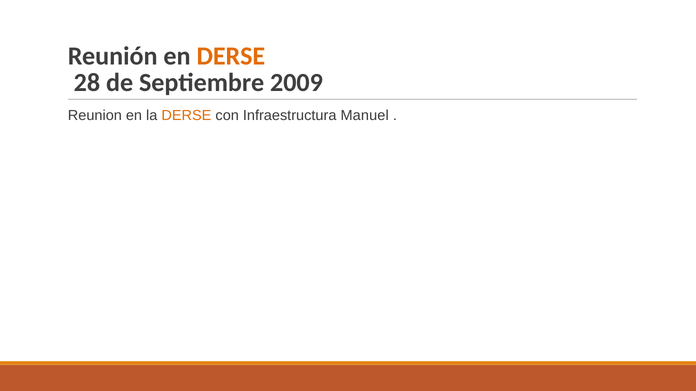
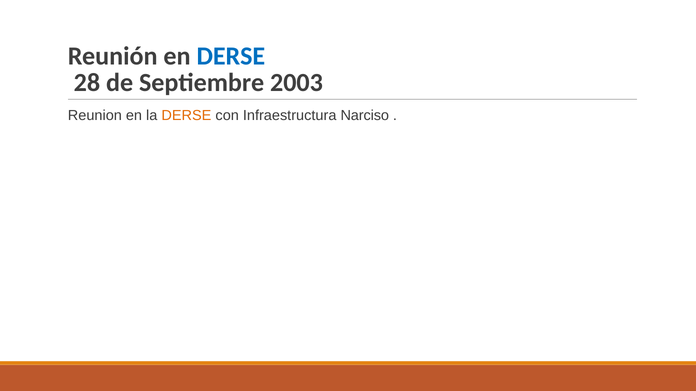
DERSE at (231, 56) colour: orange -> blue
2009: 2009 -> 2003
Manuel: Manuel -> Narciso
